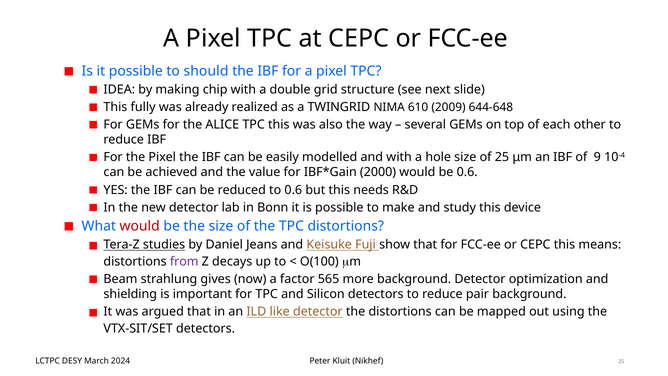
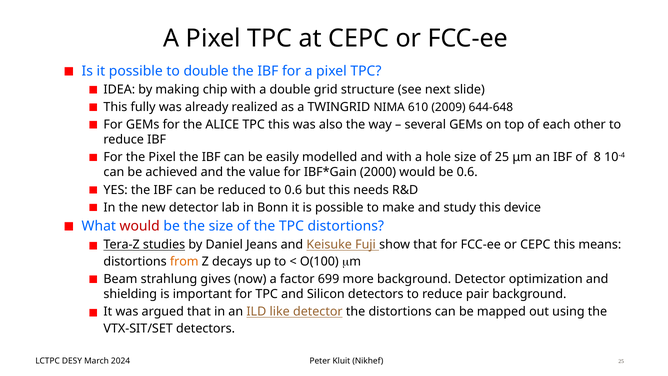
to should: should -> double
9: 9 -> 8
from colour: purple -> orange
565: 565 -> 699
